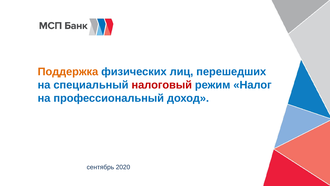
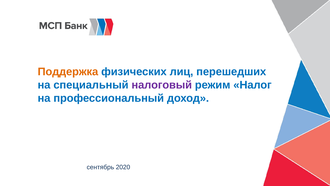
налоговый colour: red -> purple
